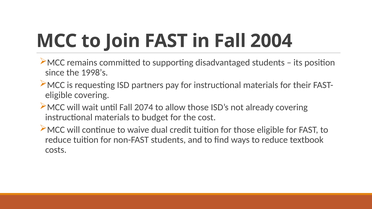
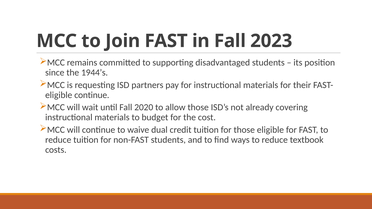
2004: 2004 -> 2023
1998’s: 1998’s -> 1944’s
eligible covering: covering -> continue
2074: 2074 -> 2020
